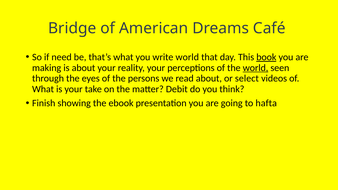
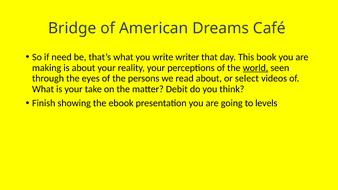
write world: world -> writer
book underline: present -> none
hafta: hafta -> levels
